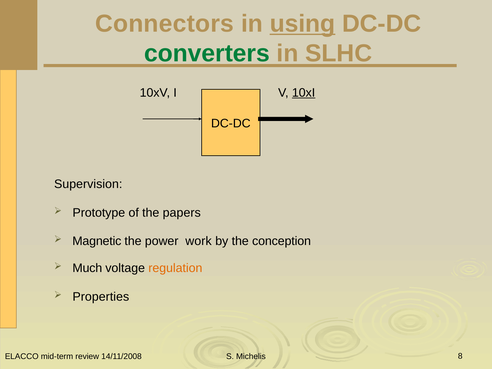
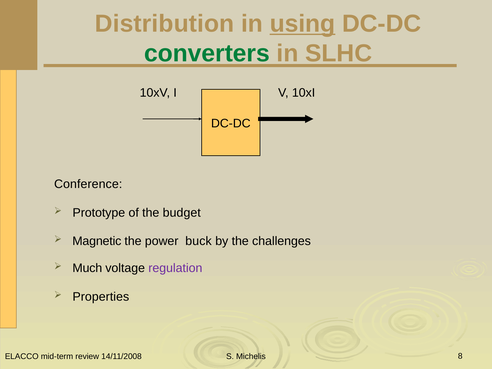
Connectors: Connectors -> Distribution
10xI underline: present -> none
Supervision: Supervision -> Conference
papers: papers -> budget
work: work -> buck
conception: conception -> challenges
regulation colour: orange -> purple
